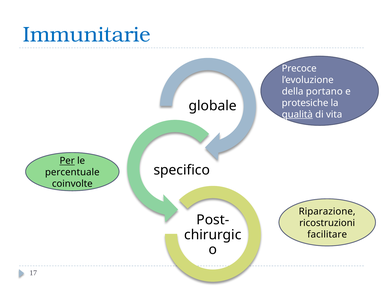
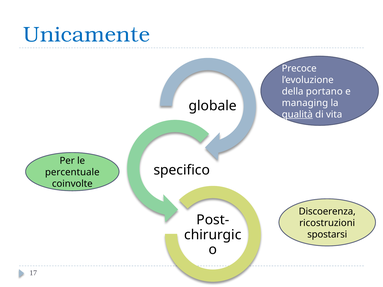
Immunitarie: Immunitarie -> Unicamente
protesiche: protesiche -> managing
Per underline: present -> none
Riparazione: Riparazione -> Discoerenza
facilitare: facilitare -> spostarsi
